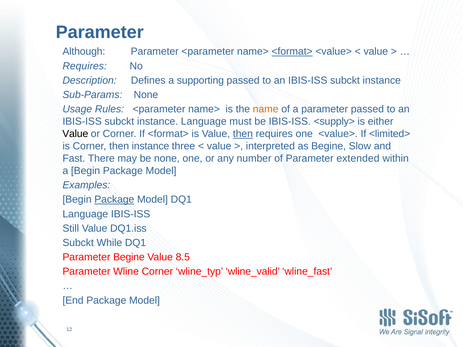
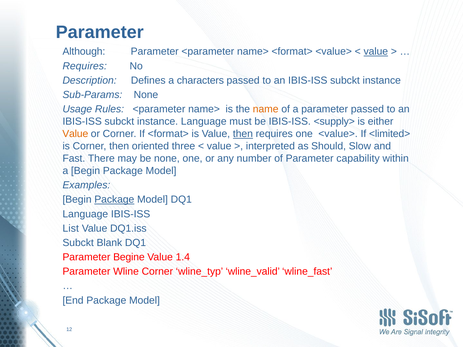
<format> at (292, 52) underline: present -> none
value at (376, 52) underline: none -> present
supporting: supporting -> characters
Value at (75, 134) colour: black -> orange
then instance: instance -> oriented
as Begine: Begine -> Should
extended: extended -> capability
Still: Still -> List
While: While -> Blank
8.5: 8.5 -> 1.4
